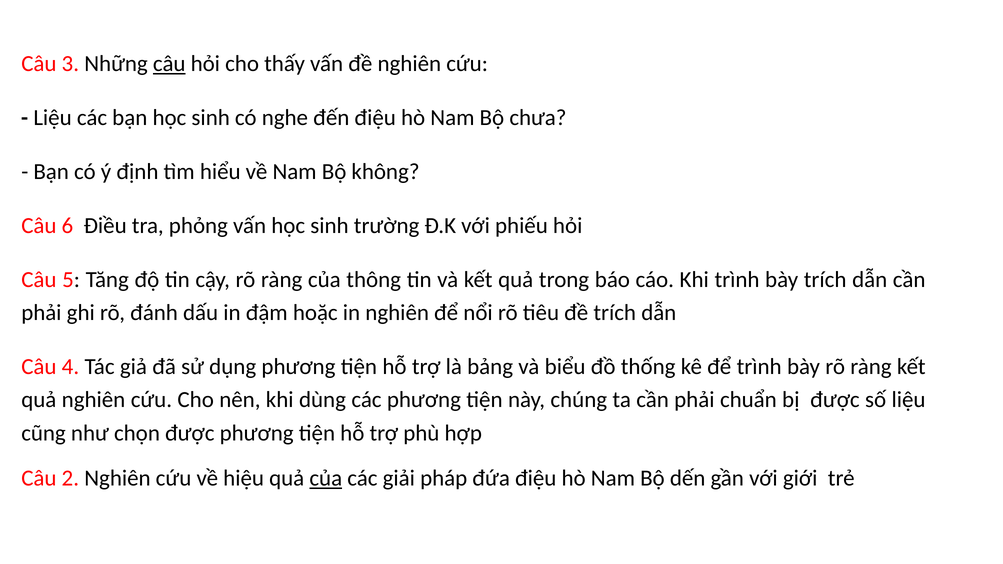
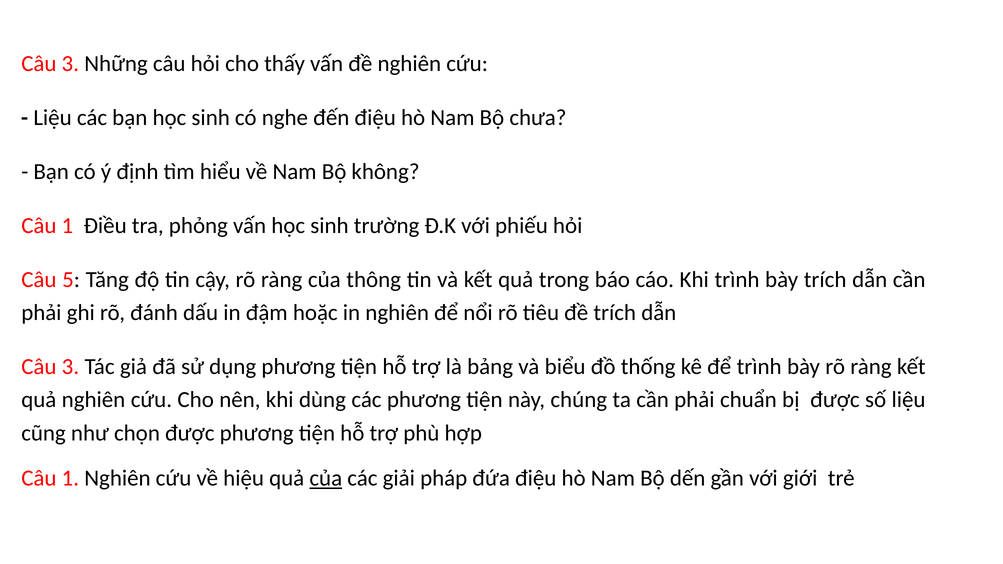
câu at (169, 64) underline: present -> none
6 at (67, 226): 6 -> 1
4 at (70, 367): 4 -> 3
2 at (70, 478): 2 -> 1
